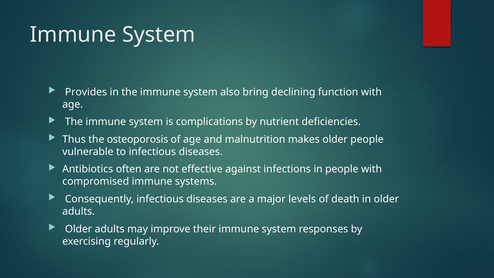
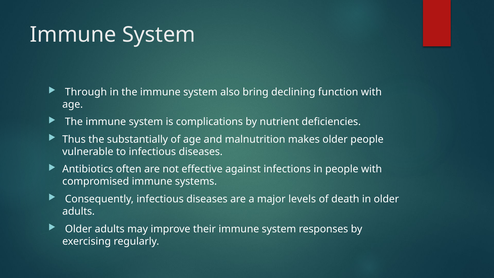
Provides: Provides -> Through
osteoporosis: osteoporosis -> substantially
